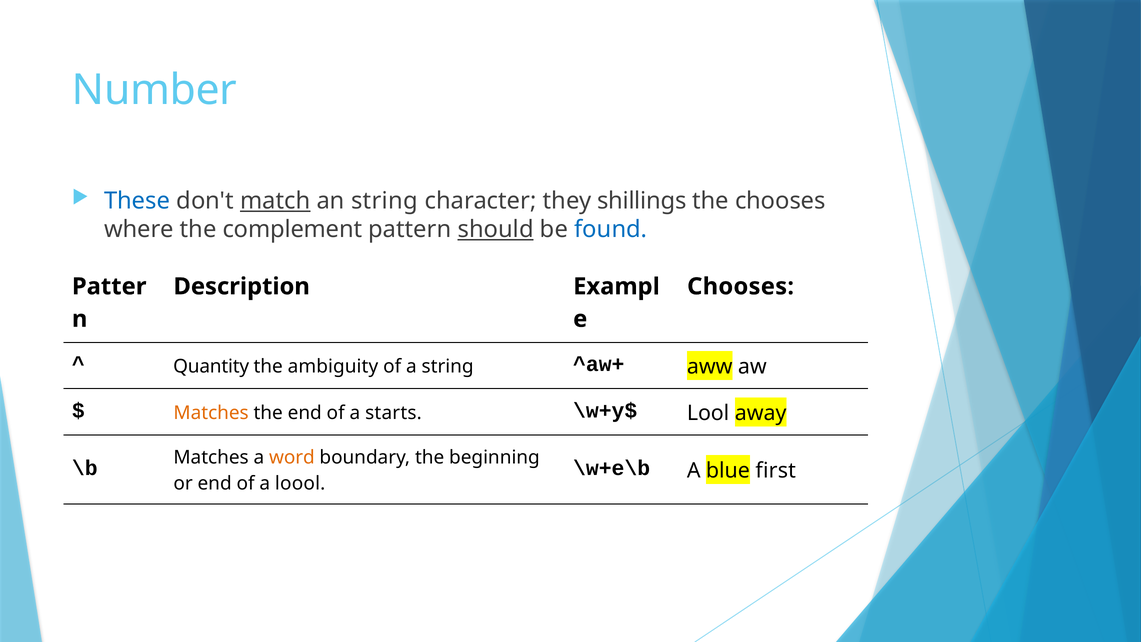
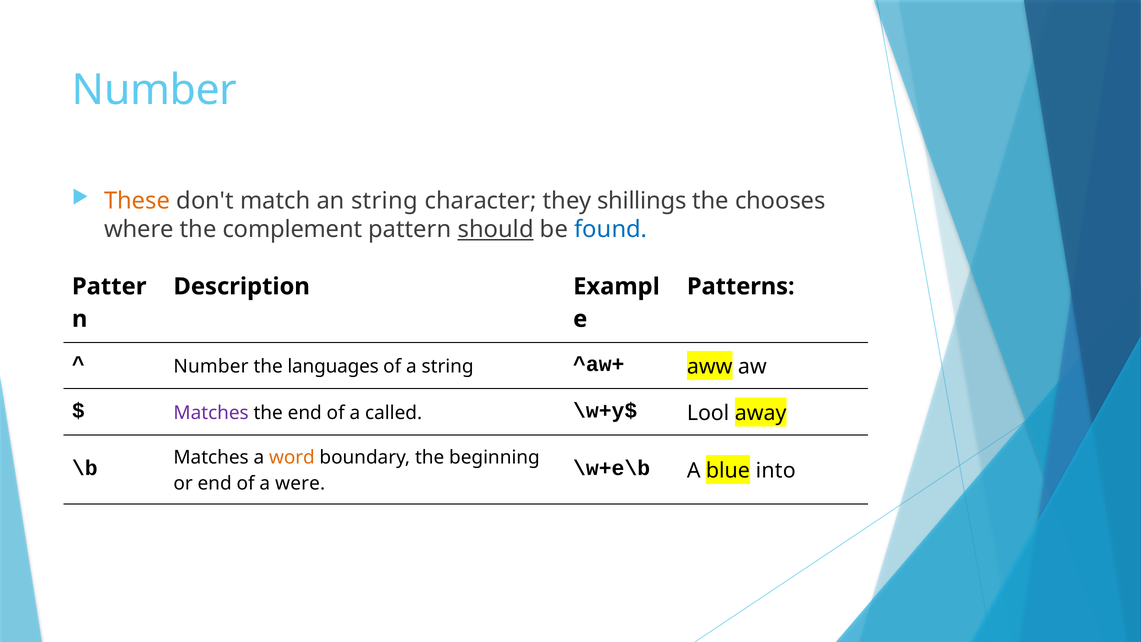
These colour: blue -> orange
match underline: present -> none
Chooses at (741, 286): Chooses -> Patterns
Quantity at (211, 367): Quantity -> Number
ambiguity: ambiguity -> languages
Matches at (211, 413) colour: orange -> purple
starts: starts -> called
first: first -> into
loool: loool -> were
